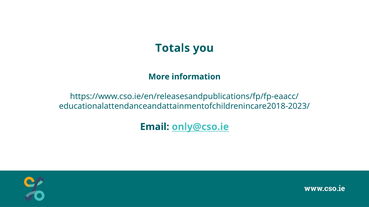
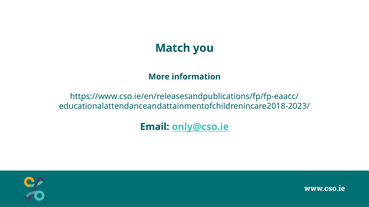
Totals: Totals -> Match
